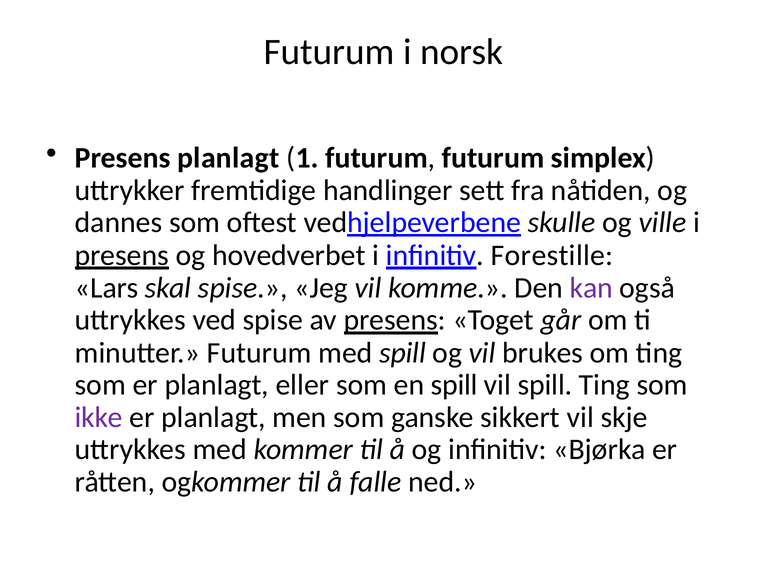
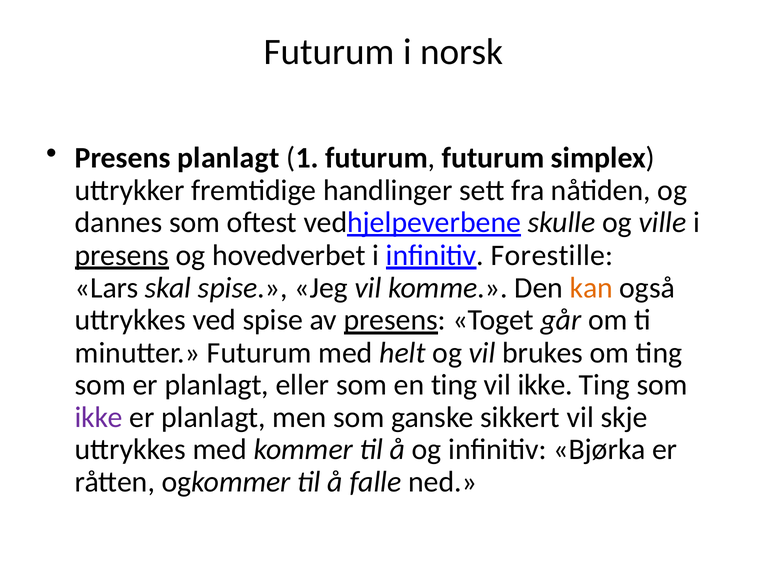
kan colour: purple -> orange
med spill: spill -> helt
en spill: spill -> ting
vil spill: spill -> ikke
